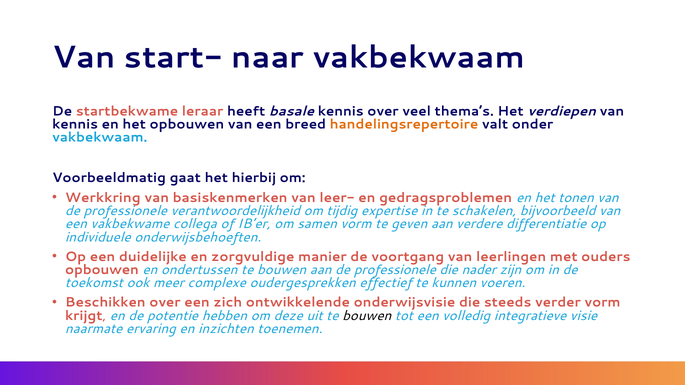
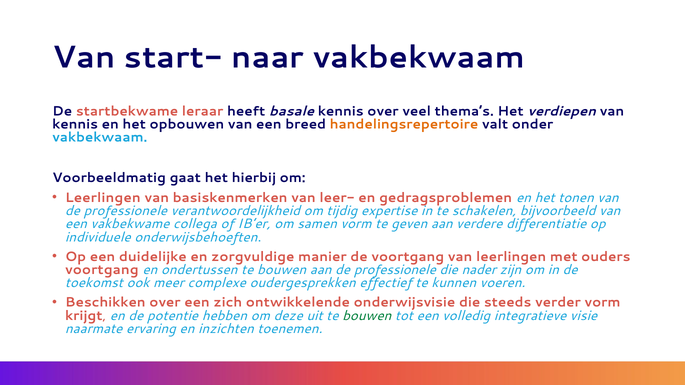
Werkkring at (103, 198): Werkkring -> Leerlingen
opbouwen at (102, 270): opbouwen -> voortgang
bouwen at (367, 316) colour: black -> green
